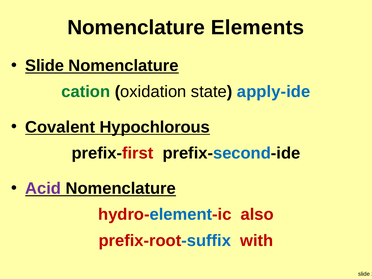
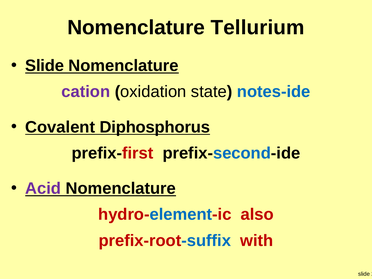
Elements: Elements -> Tellurium
cation colour: green -> purple
apply-ide: apply-ide -> notes-ide
Hypochlorous: Hypochlorous -> Diphosphorus
